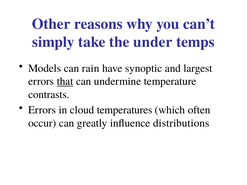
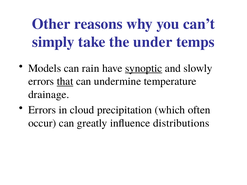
synoptic underline: none -> present
largest: largest -> slowly
contrasts: contrasts -> drainage
temperatures: temperatures -> precipitation
